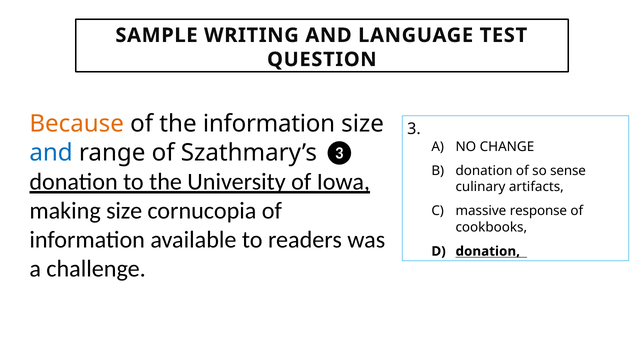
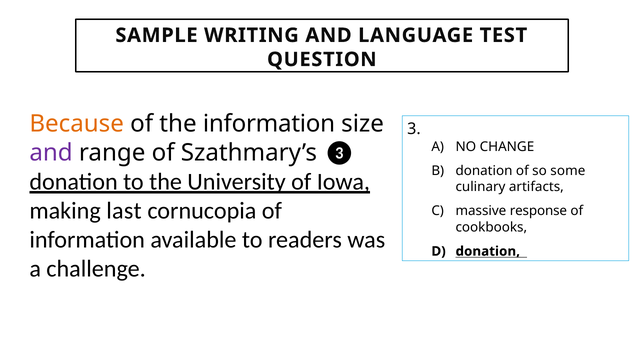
and at (51, 153) colour: blue -> purple
sense: sense -> some
making size: size -> last
